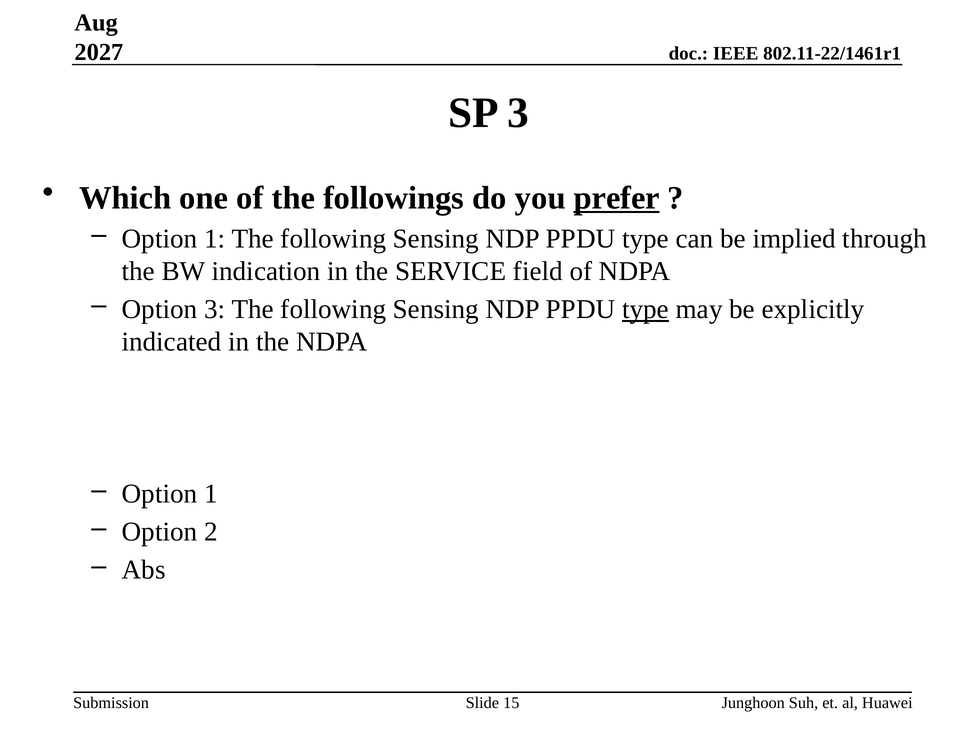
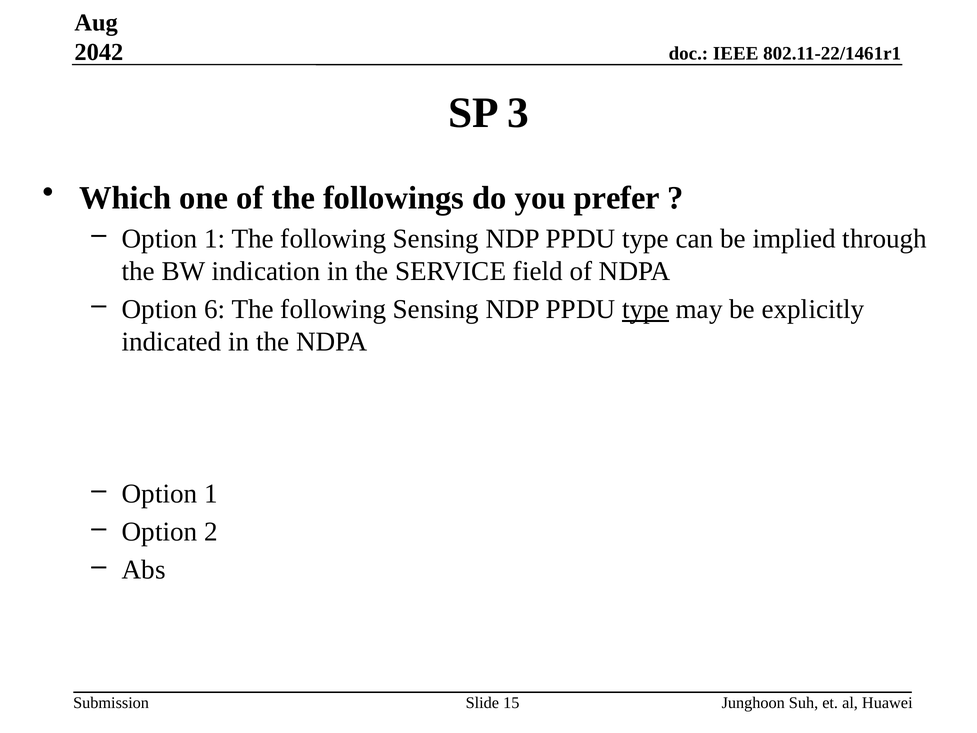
2027: 2027 -> 2042
prefer underline: present -> none
Option 3: 3 -> 6
